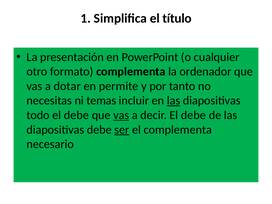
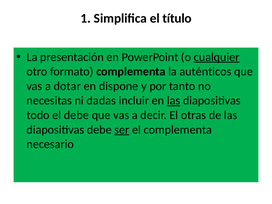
cualquier underline: none -> present
ordenador: ordenador -> auténticos
permite: permite -> dispone
temas: temas -> dadas
vas at (121, 115) underline: present -> none
decir El debe: debe -> otras
